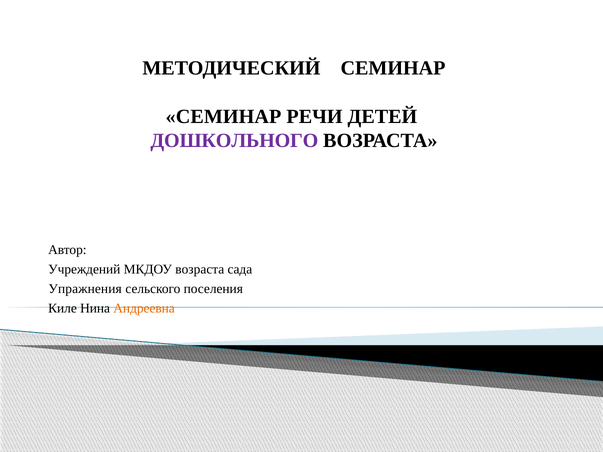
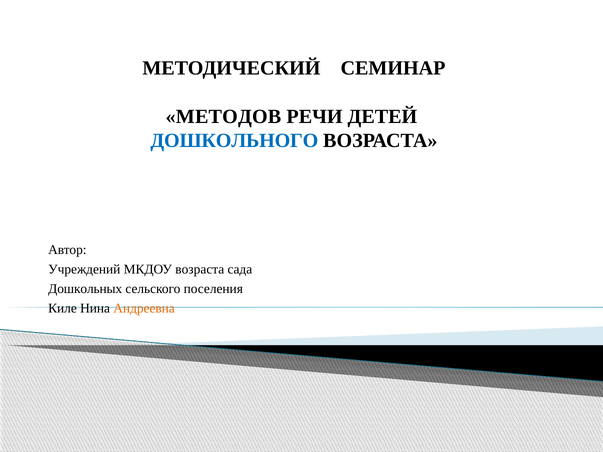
СЕМИНАР at (223, 117): СЕМИНАР -> МЕТОДОВ
ДОШКОЛЬНОГО colour: purple -> blue
Упражнения: Упражнения -> Дошкольных
